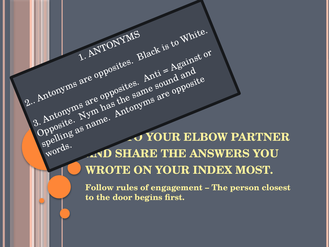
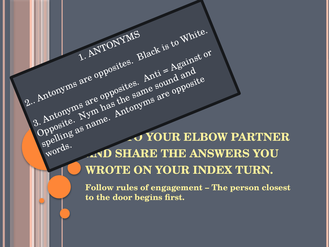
MOST: MOST -> TURN
